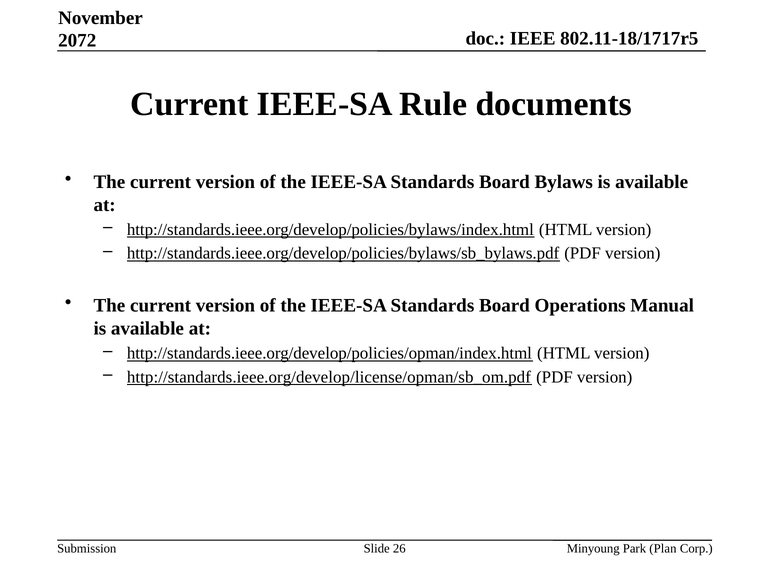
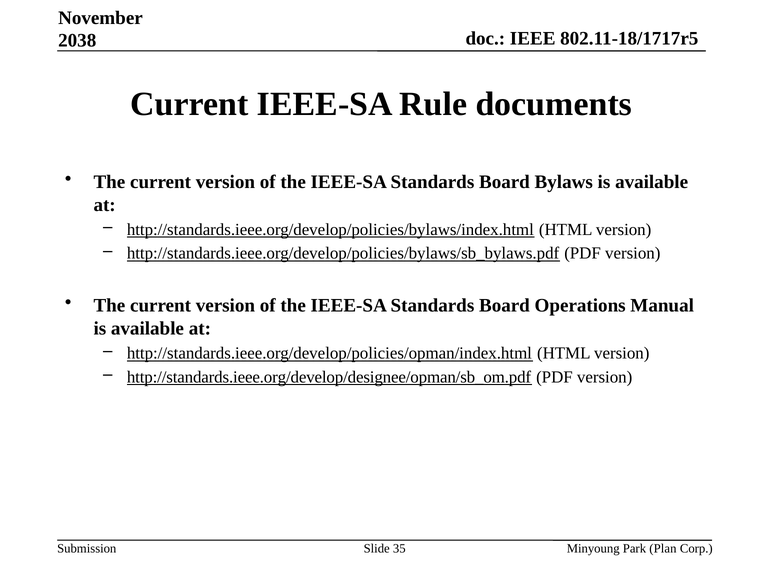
2072: 2072 -> 2038
http://standards.ieee.org/develop/license/opman/sb_om.pdf: http://standards.ieee.org/develop/license/opman/sb_om.pdf -> http://standards.ieee.org/develop/designee/opman/sb_om.pdf
26: 26 -> 35
